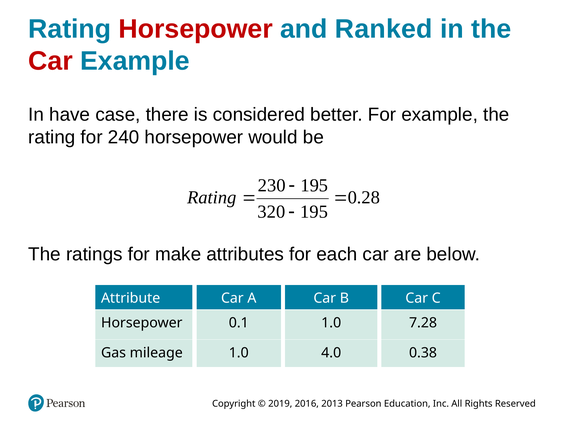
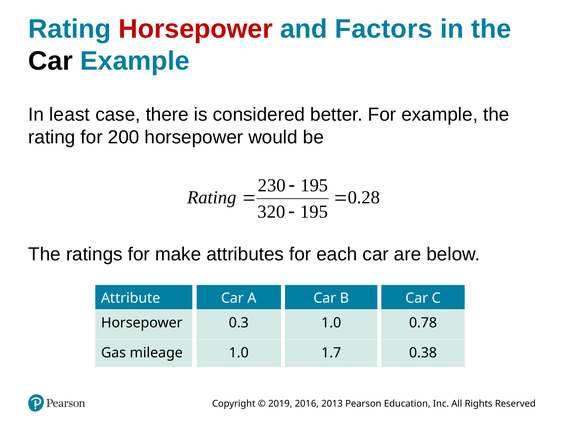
Ranked: Ranked -> Factors
Car at (51, 61) colour: red -> black
have: have -> least
240: 240 -> 200
0.1: 0.1 -> 0.3
7.28: 7.28 -> 0.78
4.0: 4.0 -> 1.7
